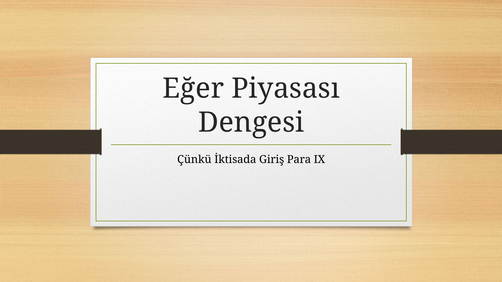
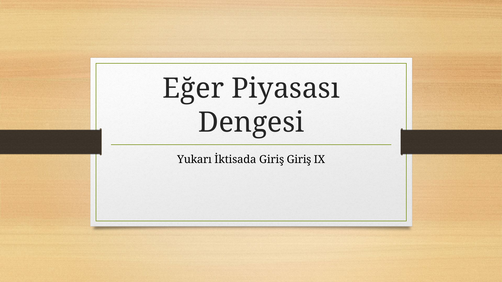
Çünkü: Çünkü -> Yukarı
Giriş Para: Para -> Giriş
